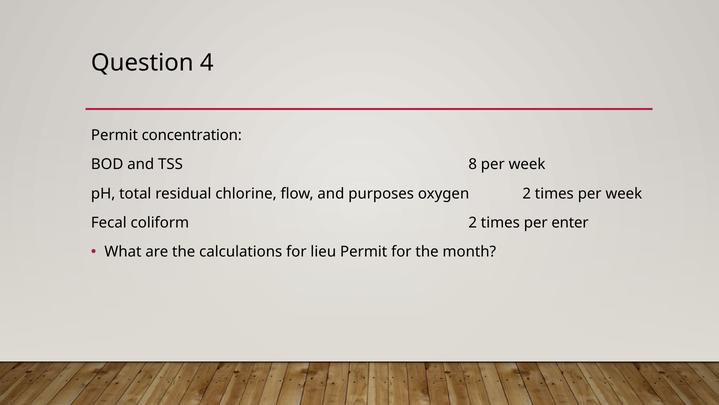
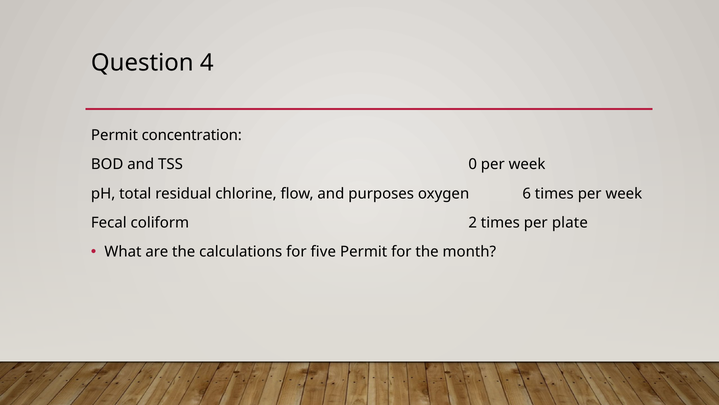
8: 8 -> 0
oxygen 2: 2 -> 6
enter: enter -> plate
lieu: lieu -> five
